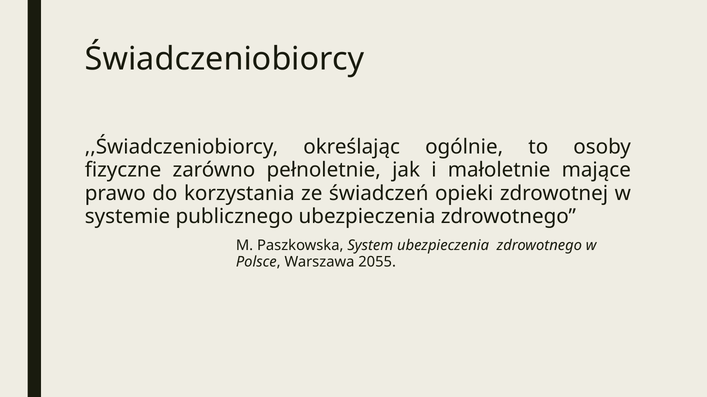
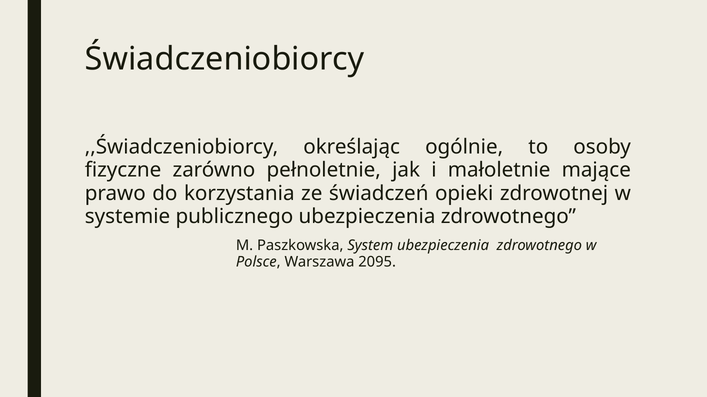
2055: 2055 -> 2095
